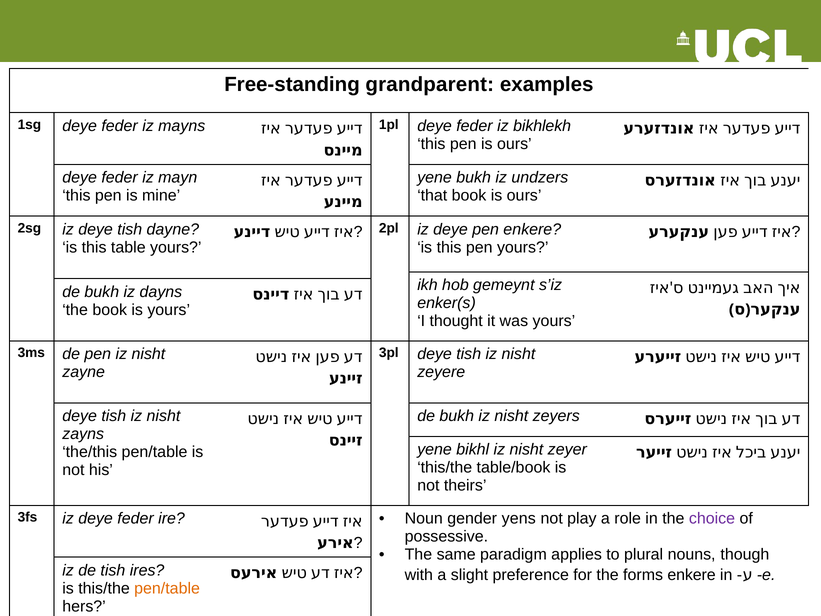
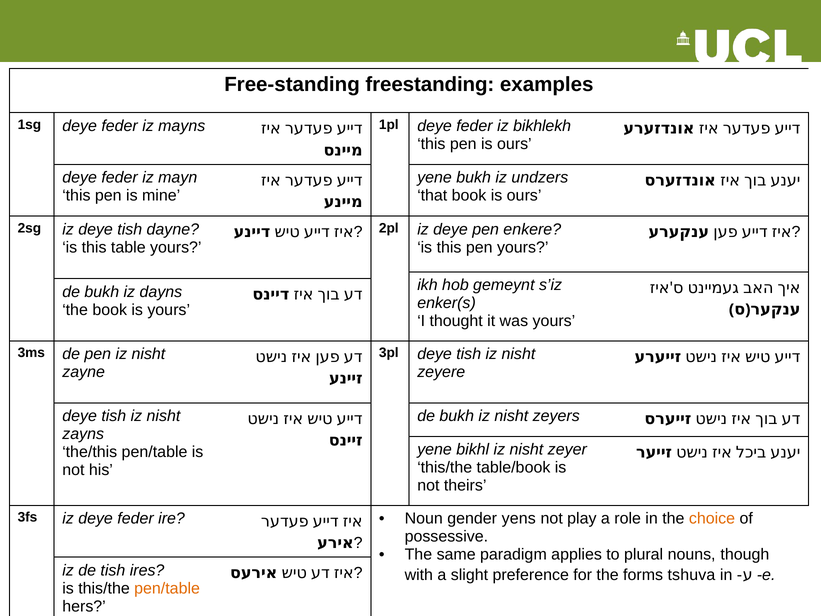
grandparent: grandparent -> freestanding
choice colour: purple -> orange
forms enkere: enkere -> tshuva
